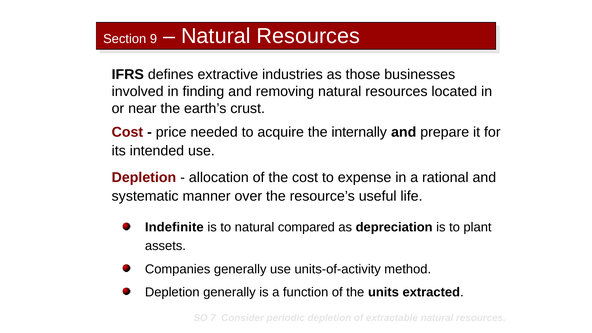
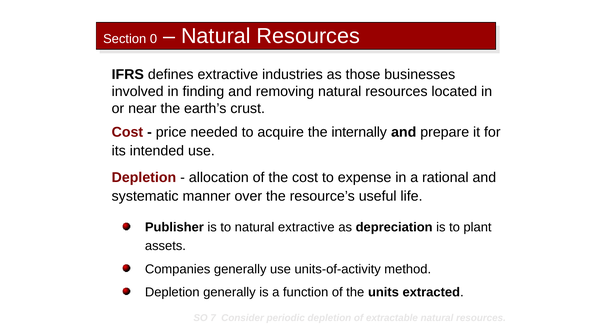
9: 9 -> 0
Indefinite: Indefinite -> Publisher
natural compared: compared -> extractive
